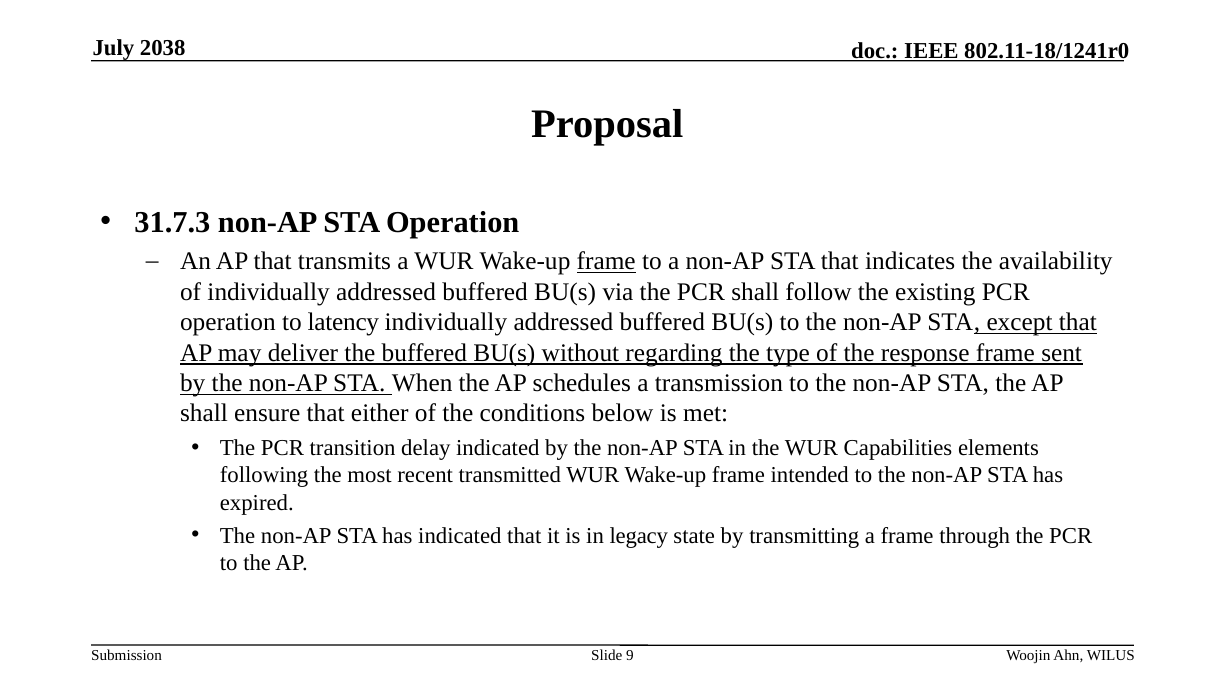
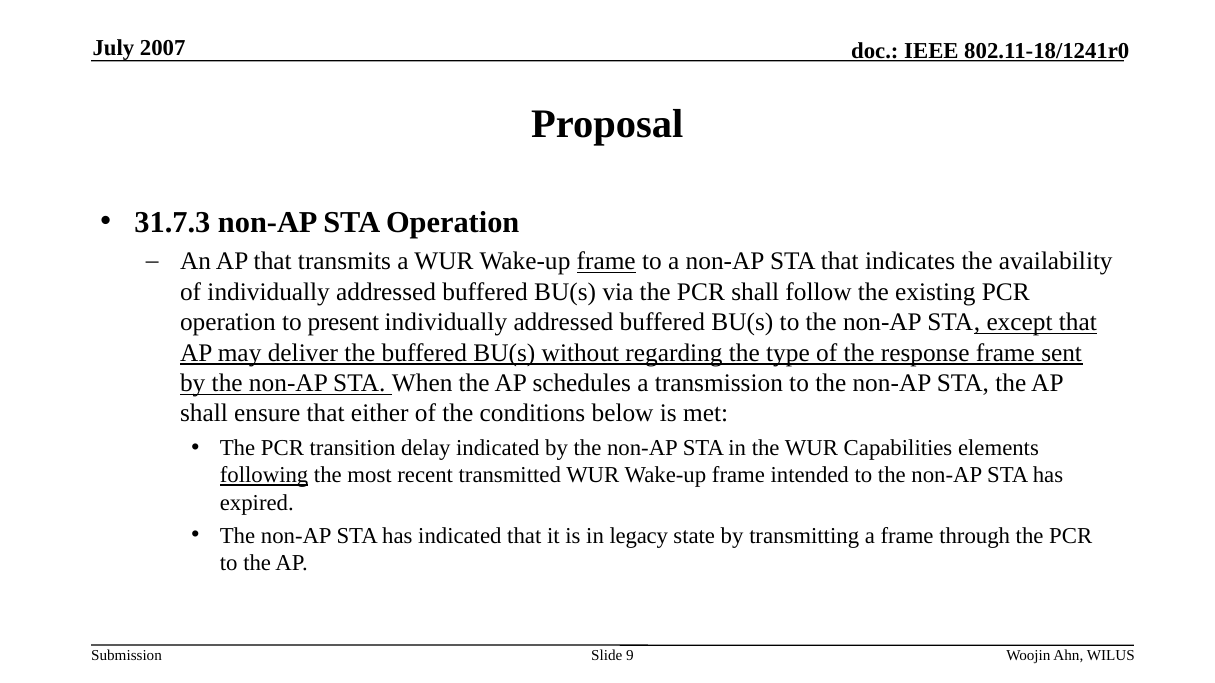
2038: 2038 -> 2007
latency: latency -> present
following underline: none -> present
